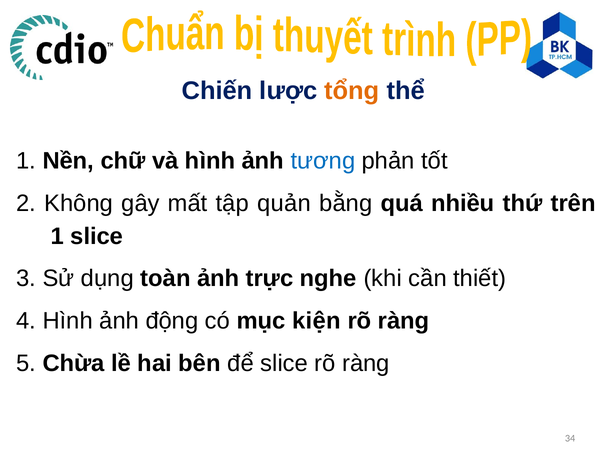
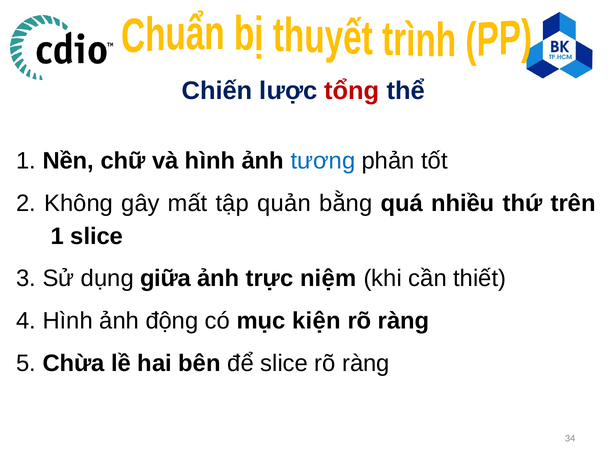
tổng colour: orange -> red
toàn: toàn -> giữa
nghe: nghe -> niệm
